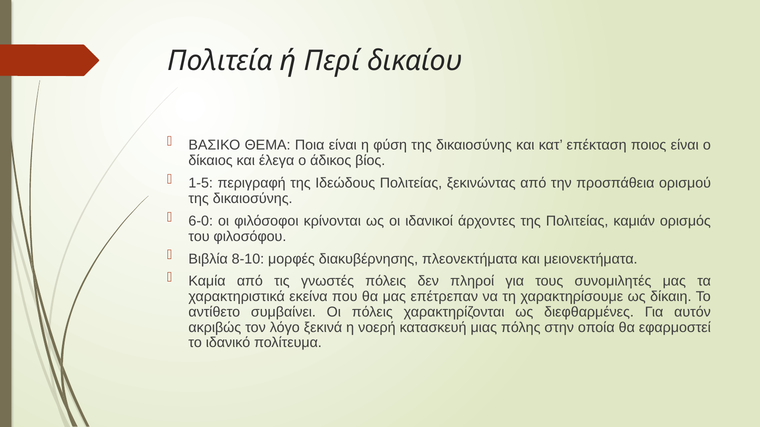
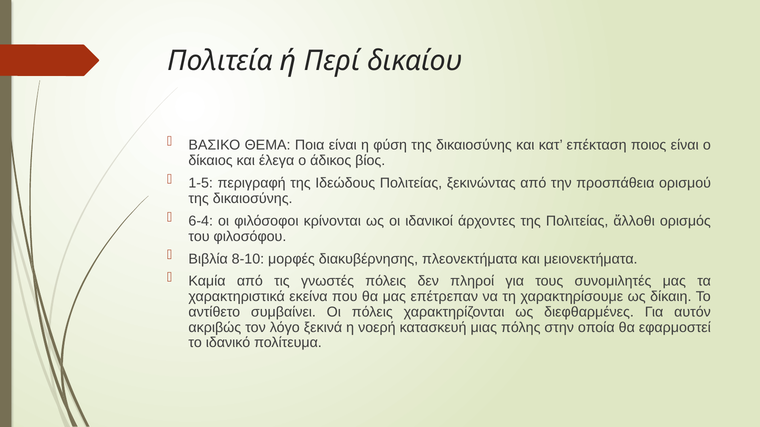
6-0: 6-0 -> 6-4
καμιάν: καμιάν -> ἄλλοθι
